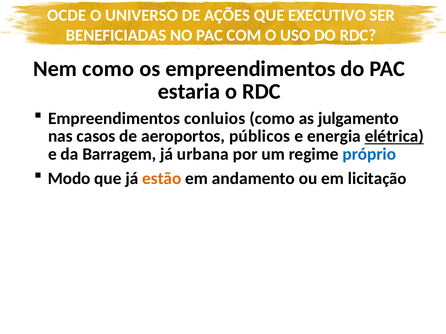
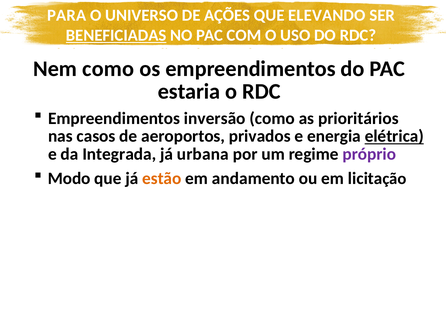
OCDE: OCDE -> PARA
EXECUTIVO: EXECUTIVO -> ELEVANDO
BENEFICIADAS underline: none -> present
conluios: conluios -> inversão
julgamento: julgamento -> prioritários
públicos: públicos -> privados
Barragem: Barragem -> Integrada
próprio colour: blue -> purple
